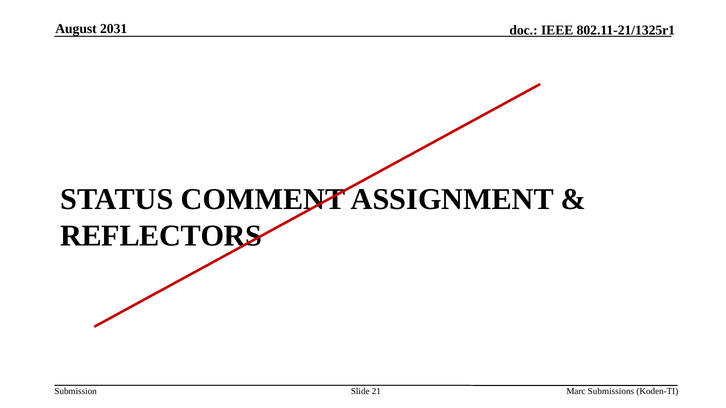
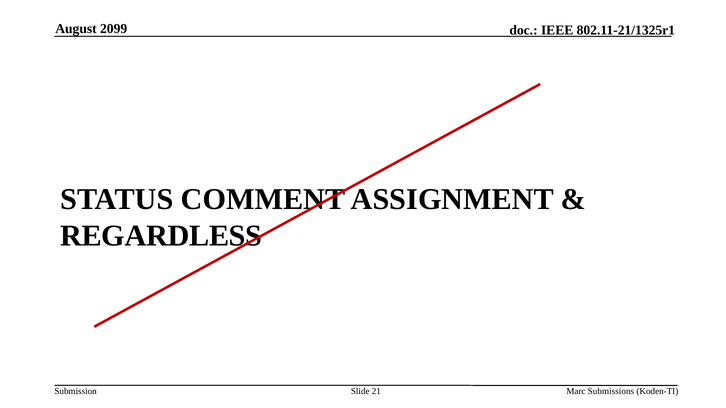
2031: 2031 -> 2099
REFLECTORS: REFLECTORS -> REGARDLESS
